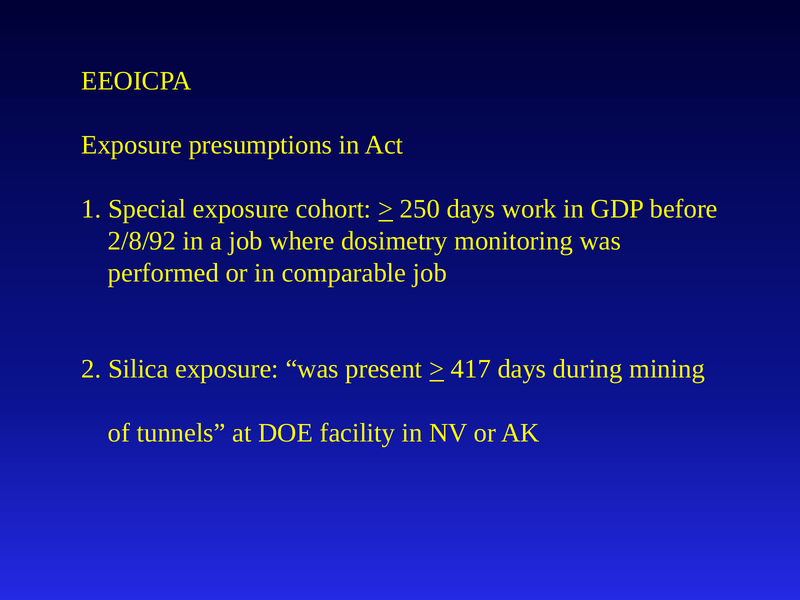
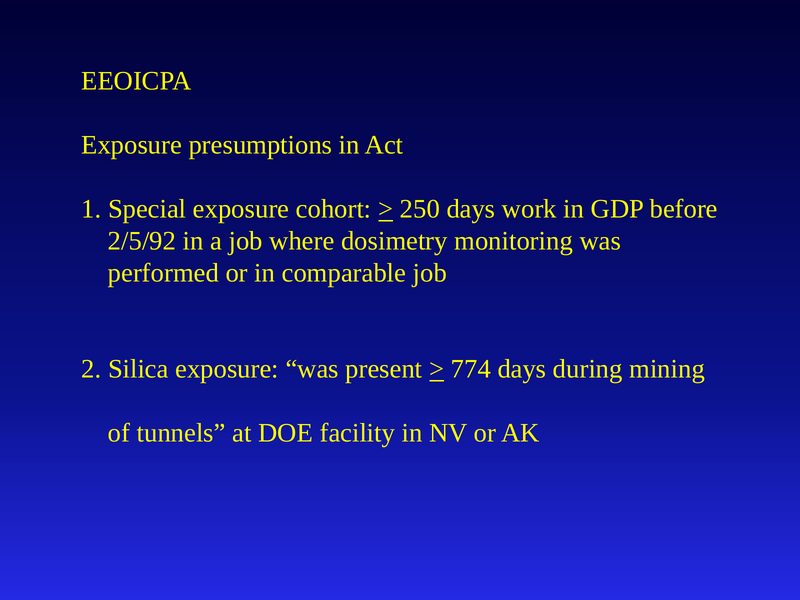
2/8/92: 2/8/92 -> 2/5/92
417: 417 -> 774
